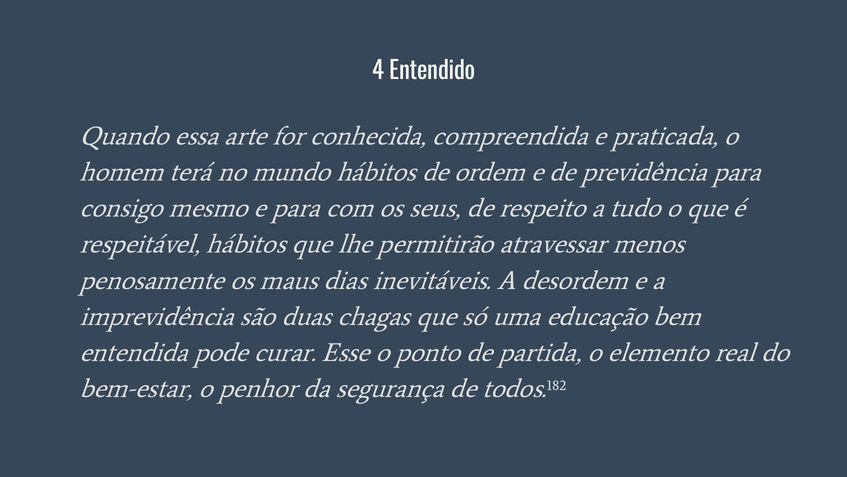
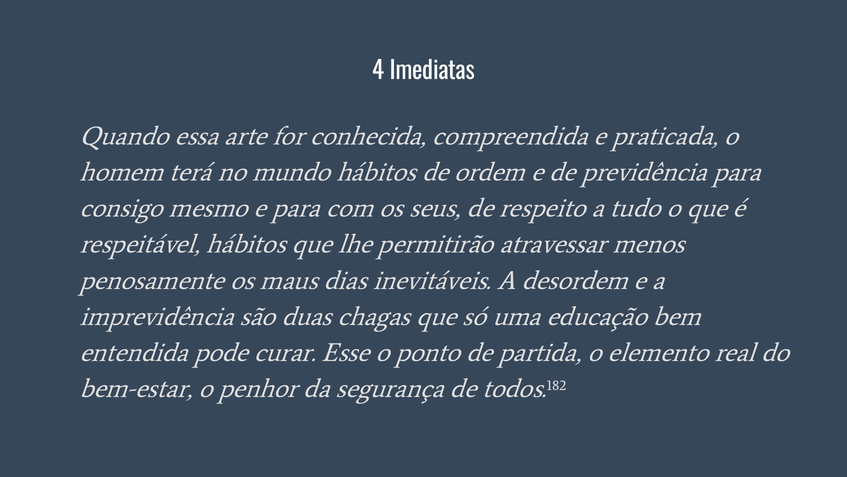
Entendido: Entendido -> Imediatas
